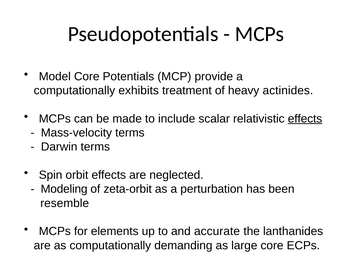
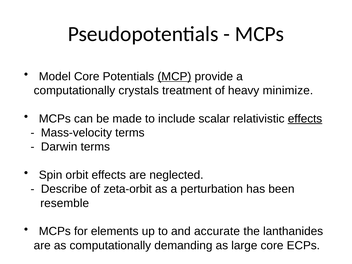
MCP underline: none -> present
exhibits: exhibits -> crystals
actinides: actinides -> minimize
Modeling: Modeling -> Describe
